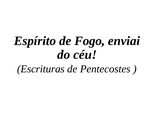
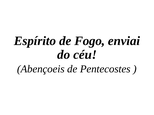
Escrituras: Escrituras -> Abençoeis
